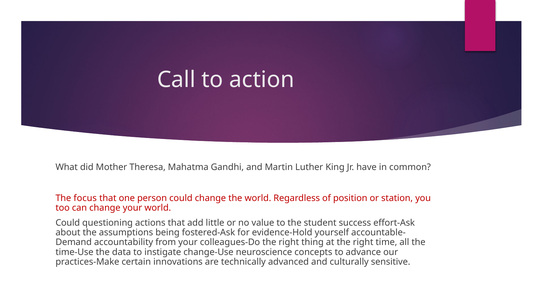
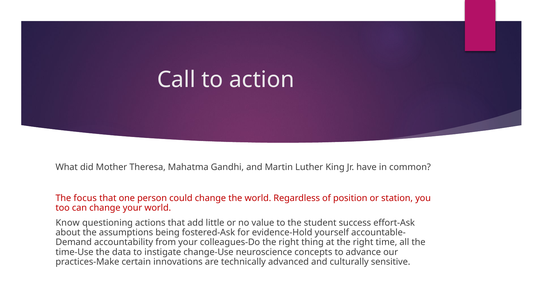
Could at (68, 222): Could -> Know
